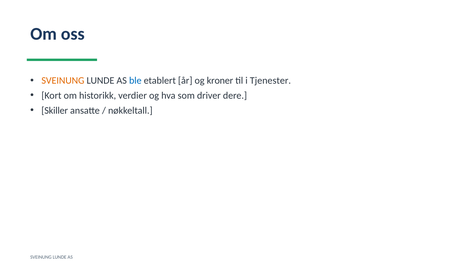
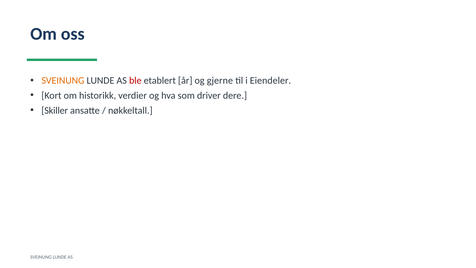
ble colour: blue -> red
kroner: kroner -> gjerne
Tjenester: Tjenester -> Eiendeler
